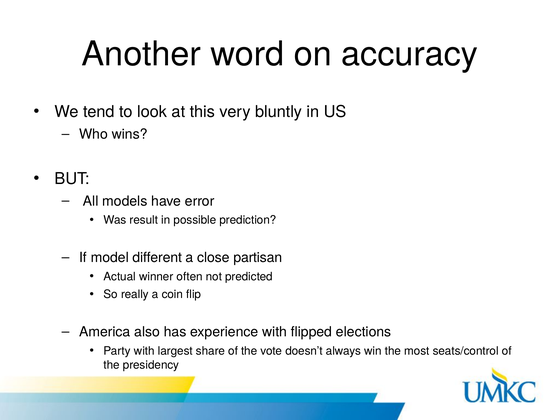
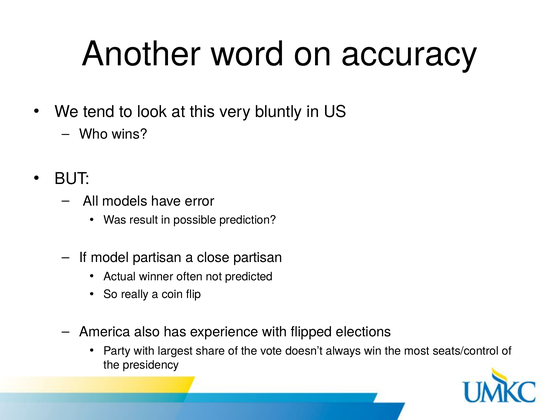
model different: different -> partisan
